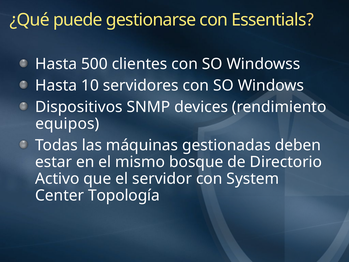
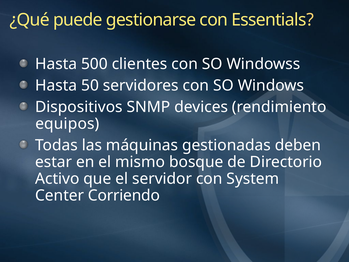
10: 10 -> 50
Topología: Topología -> Corriendo
